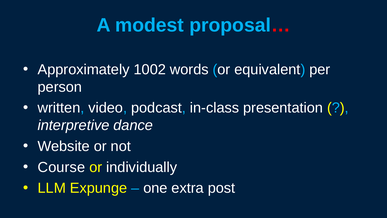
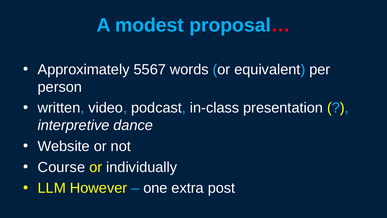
1002: 1002 -> 5567
Expunge: Expunge -> However
